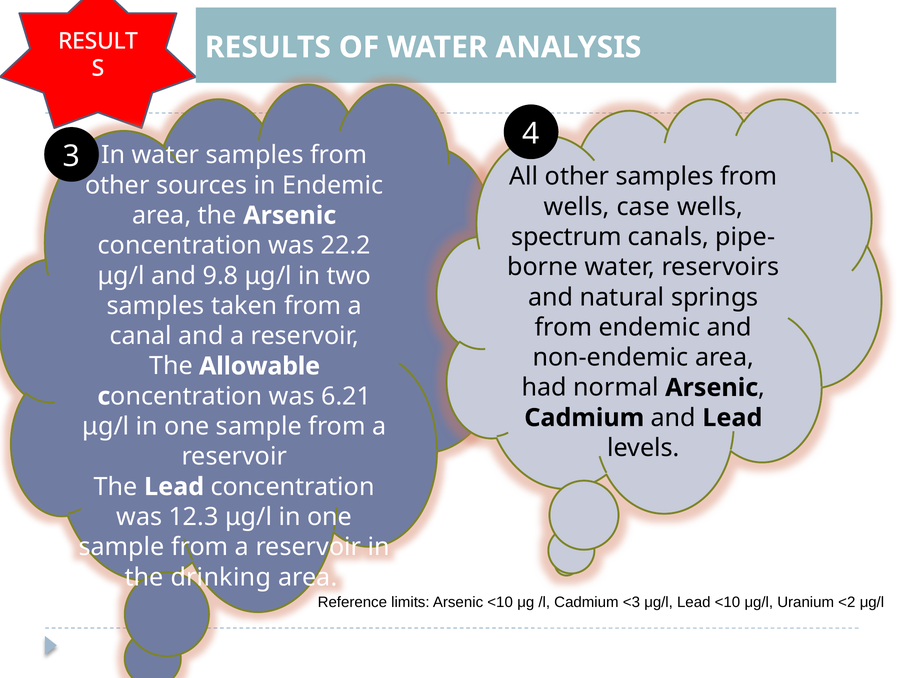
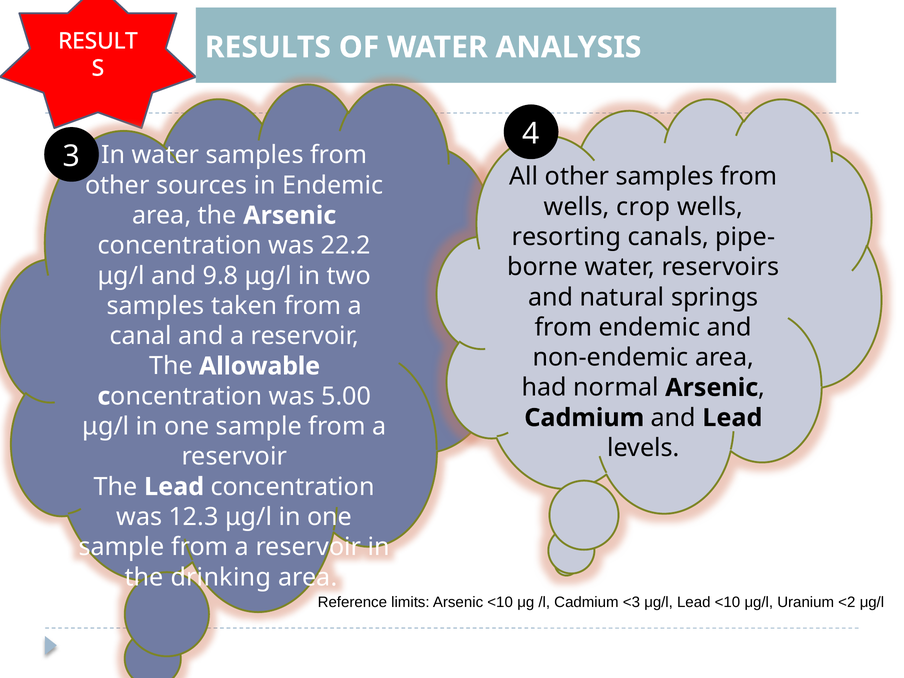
case: case -> crop
spectrum: spectrum -> resorting
6.21: 6.21 -> 5.00
